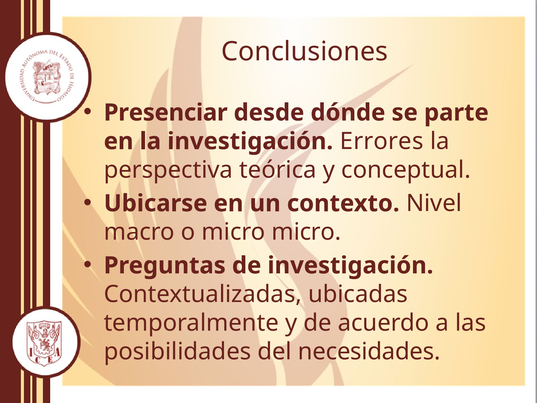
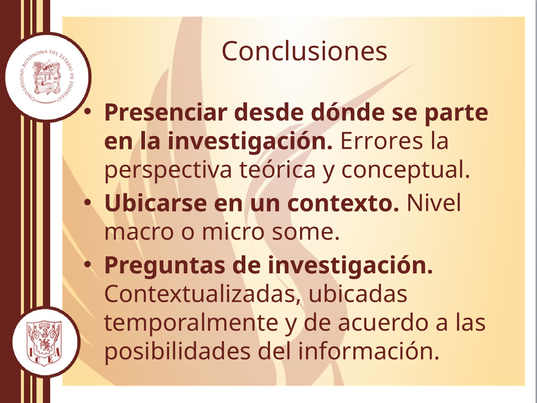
micro micro: micro -> some
necesidades: necesidades -> información
